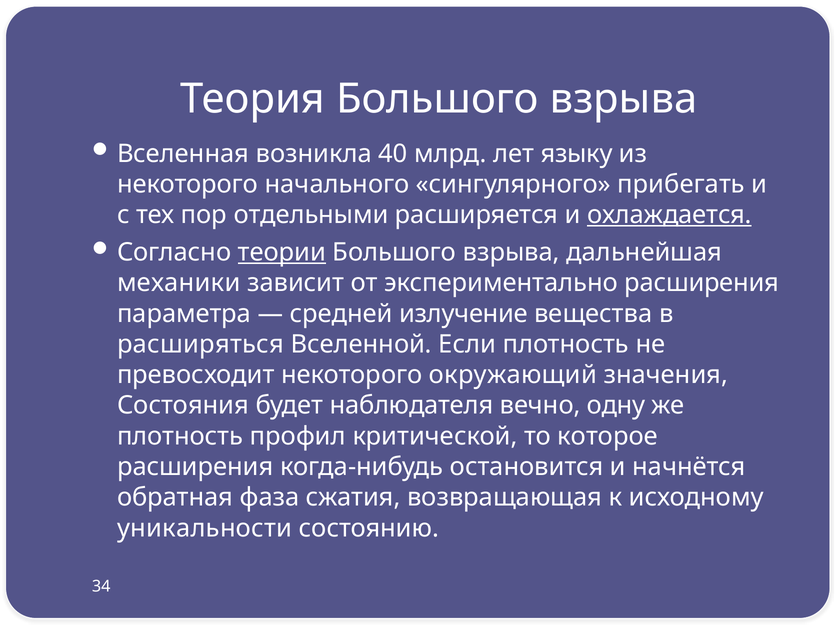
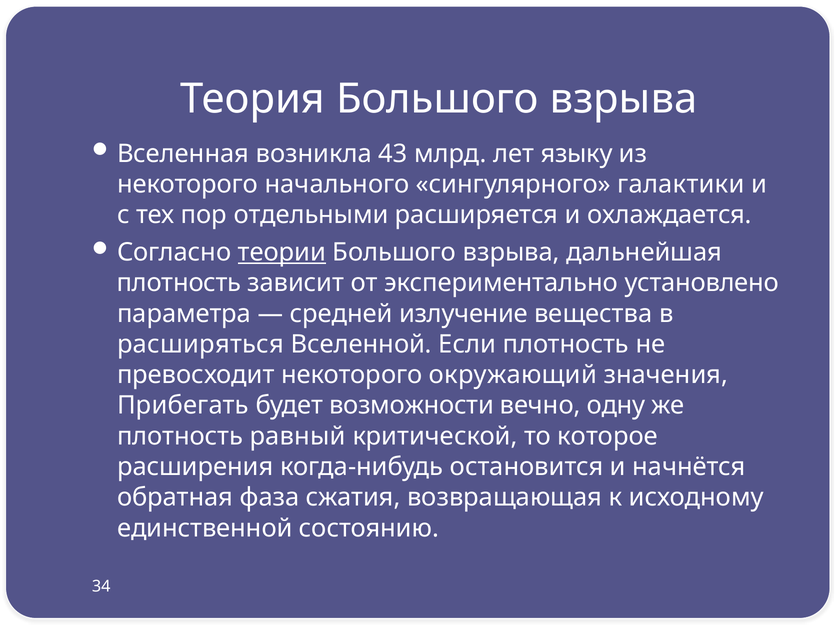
40: 40 -> 43
прибегать: прибегать -> галактики
охлаждается underline: present -> none
механики at (179, 283): механики -> плотность
экспериментально расширения: расширения -> установлено
Состояния: Состояния -> Прибегать
наблюдателя: наблюдателя -> возможности
профил: профил -> равный
уникальности: уникальности -> единственной
